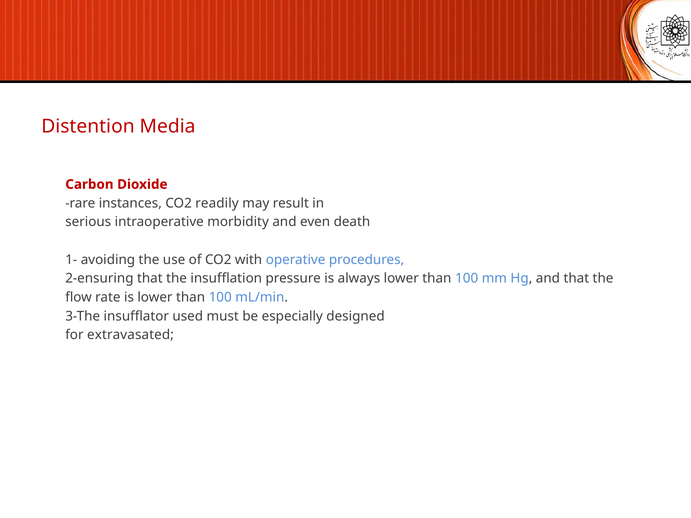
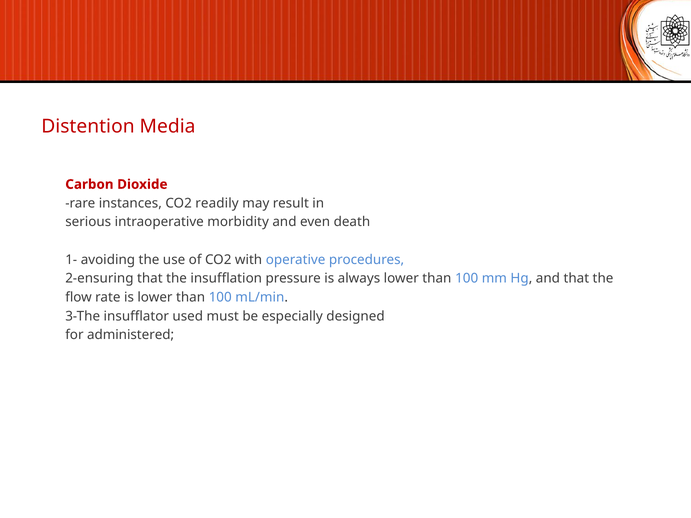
extravasated: extravasated -> administered
